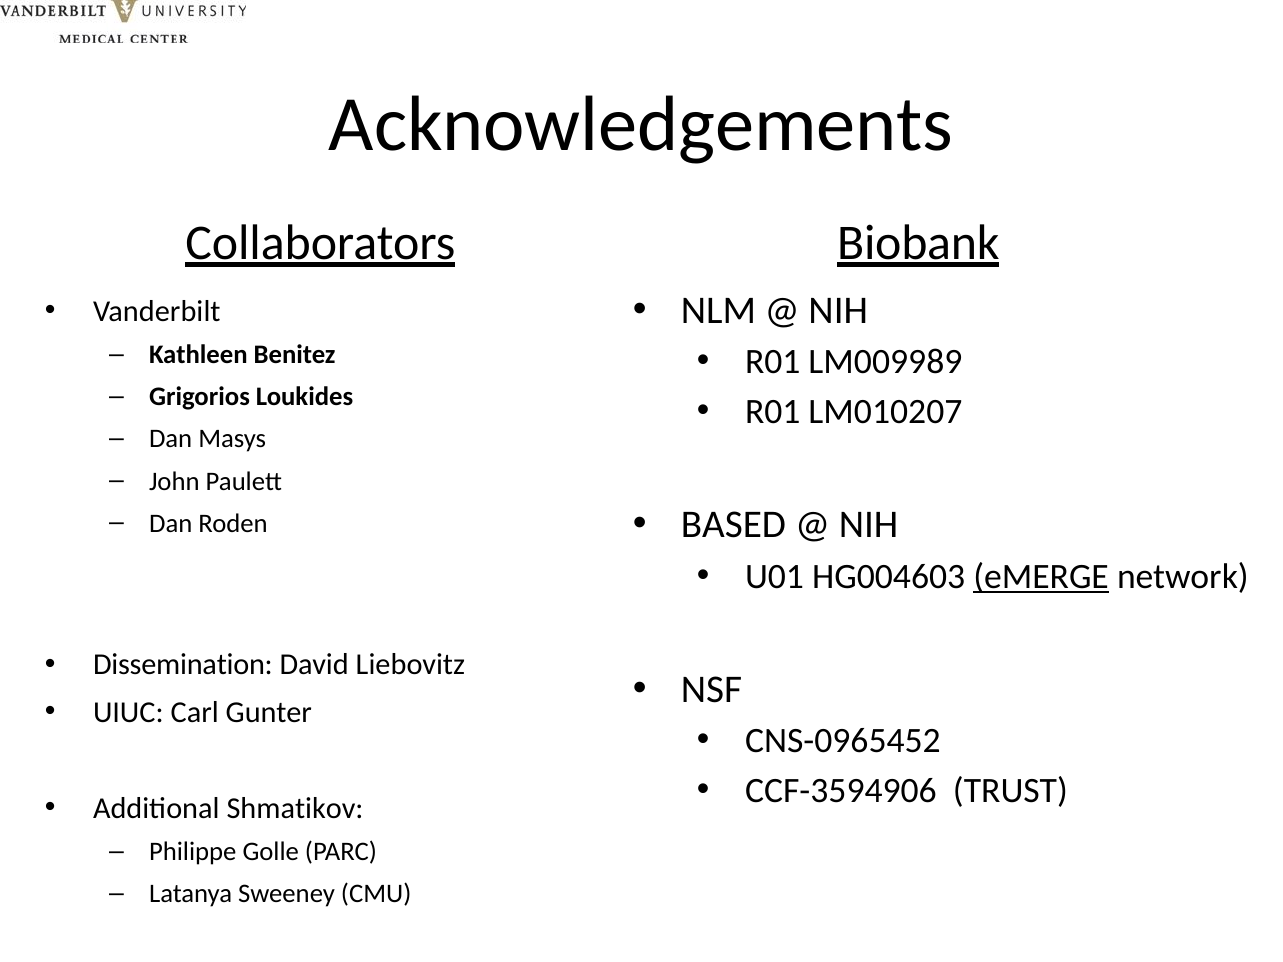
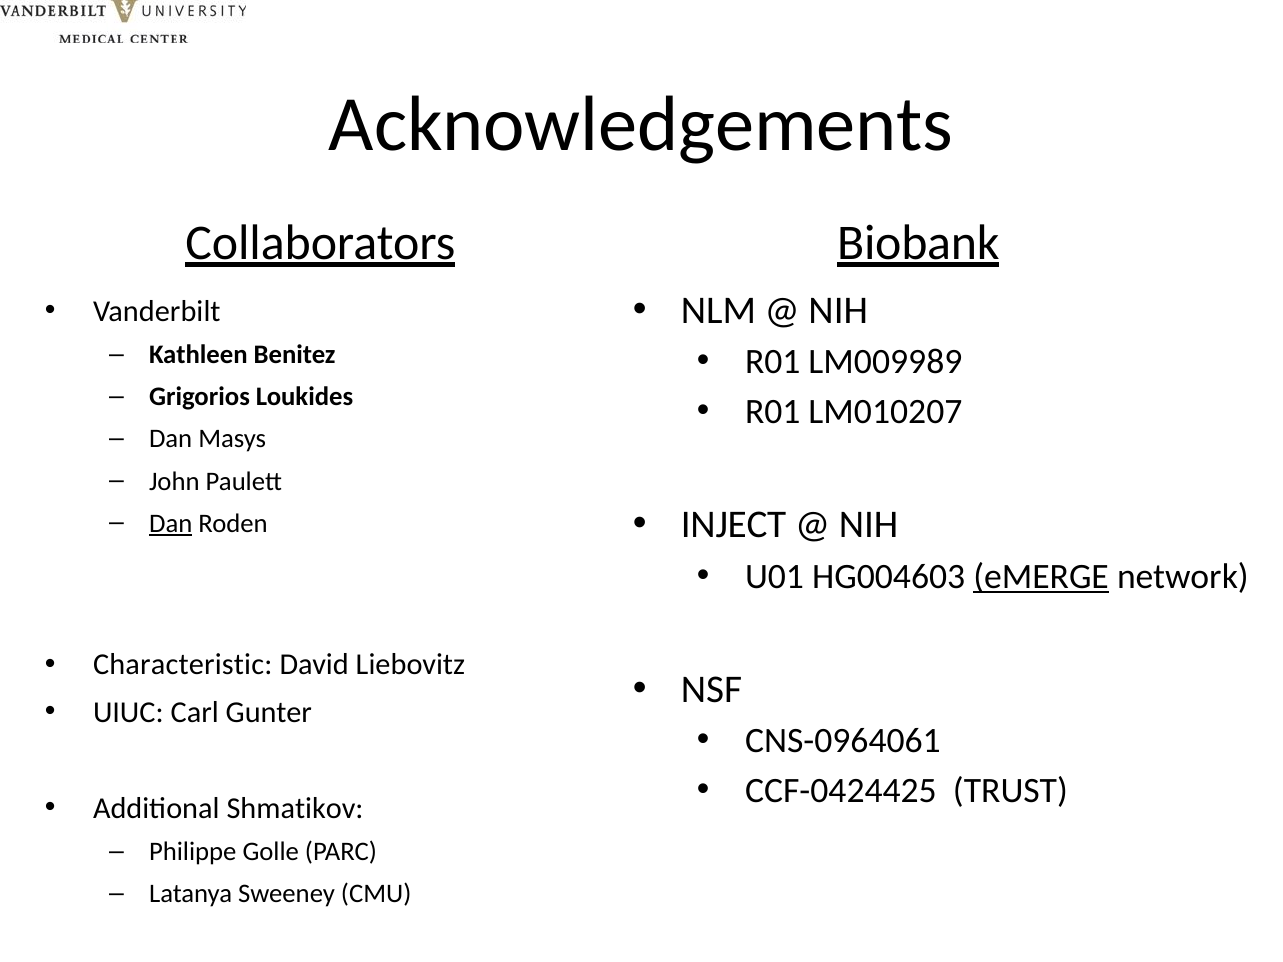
BASED: BASED -> INJECT
Dan at (171, 523) underline: none -> present
Dissemination: Dissemination -> Characteristic
CNS-0965452: CNS-0965452 -> CNS-0964061
CCF-3594906: CCF-3594906 -> CCF-0424425
